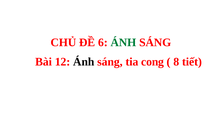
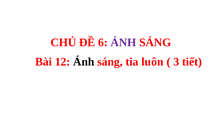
ÁNH at (123, 42) colour: green -> purple
cong: cong -> luôn
8: 8 -> 3
